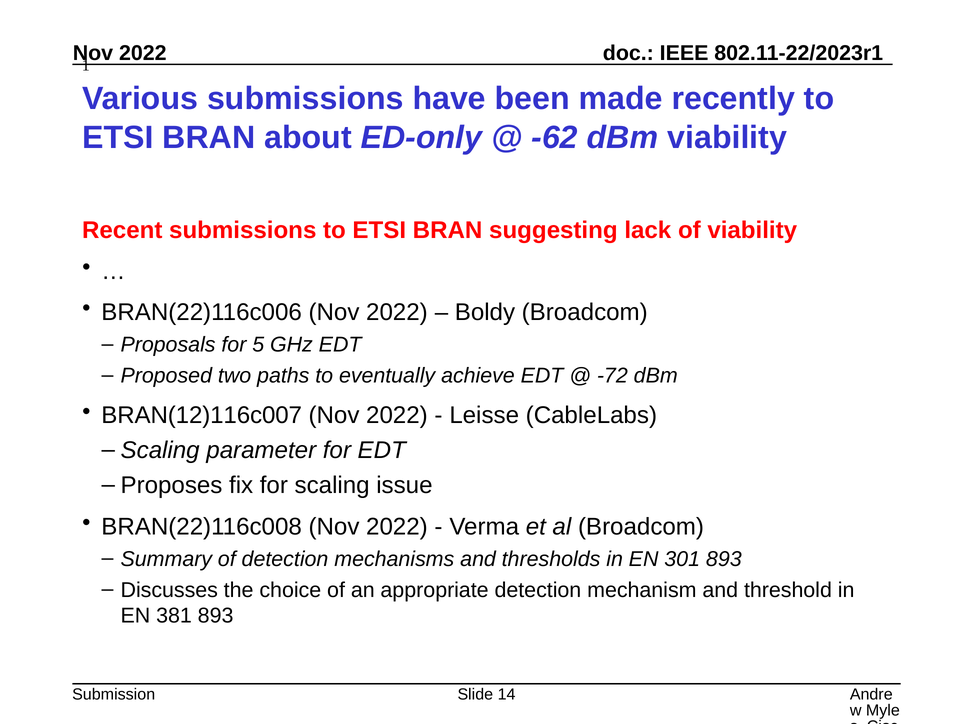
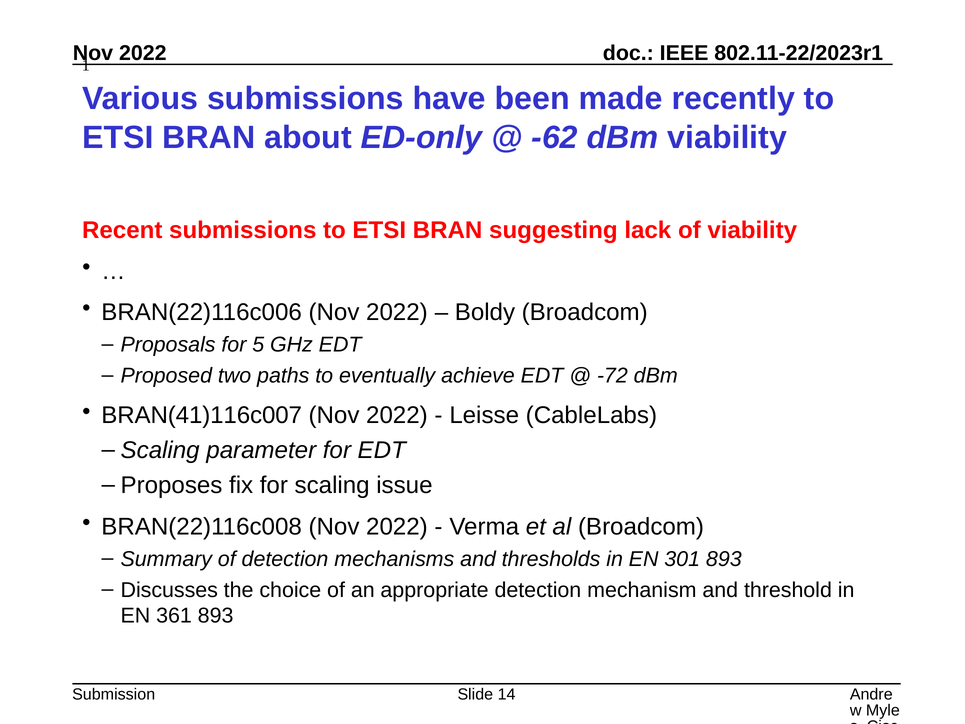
BRAN(12)116c007: BRAN(12)116c007 -> BRAN(41)116c007
381: 381 -> 361
